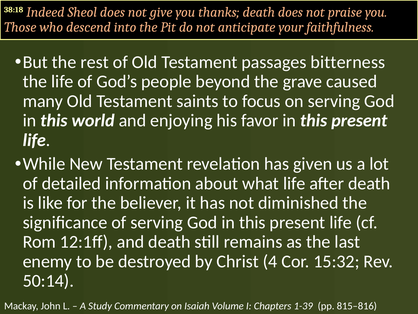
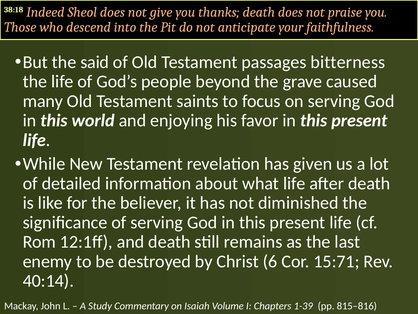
rest: rest -> said
4: 4 -> 6
15:32: 15:32 -> 15:71
50:14: 50:14 -> 40:14
